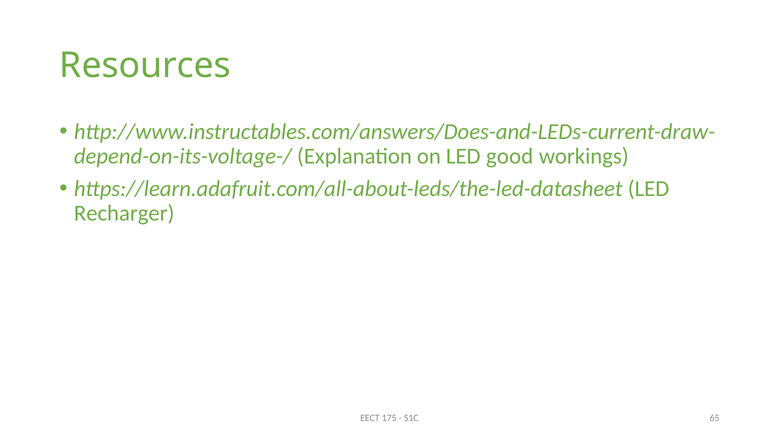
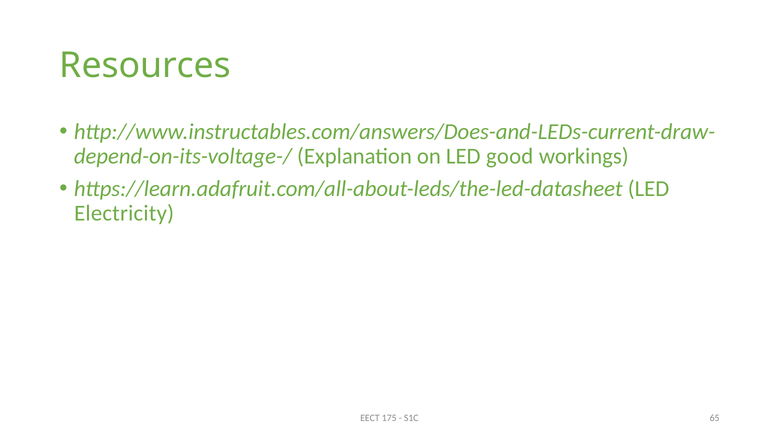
Recharger: Recharger -> Electricity
